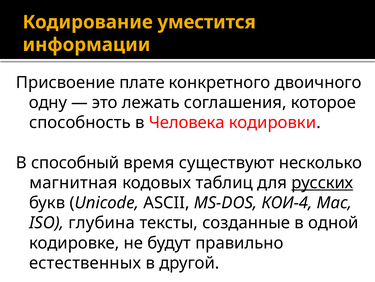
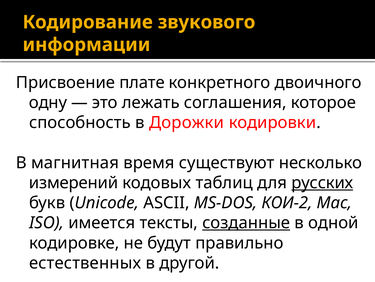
уместится: уместится -> звукового
Человека: Человека -> Дорожки
способный: способный -> магнитная
магнитная: магнитная -> измерений
КОИ-4: КОИ-4 -> КОИ-2
глубина: глубина -> имеется
созданные underline: none -> present
